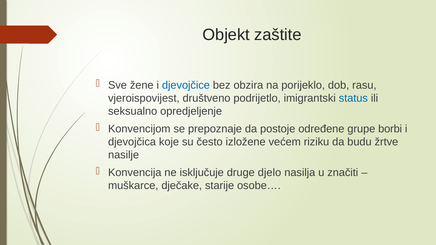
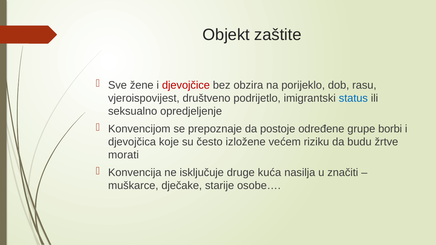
djevojčice colour: blue -> red
nasilje: nasilje -> morati
djelo: djelo -> kuća
